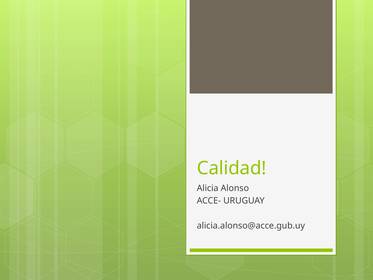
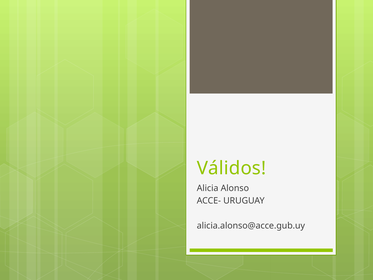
Calidad: Calidad -> Válidos
